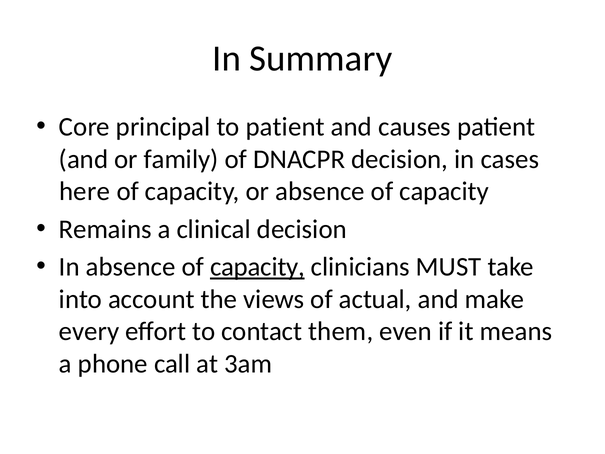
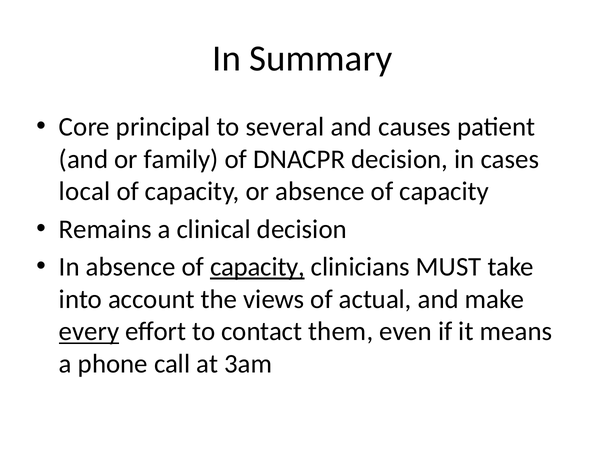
to patient: patient -> several
here: here -> local
every underline: none -> present
